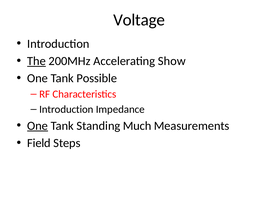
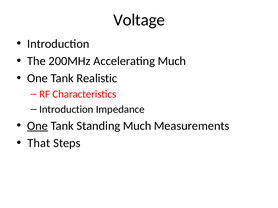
The underline: present -> none
Accelerating Show: Show -> Much
Possible: Possible -> Realistic
Field: Field -> That
